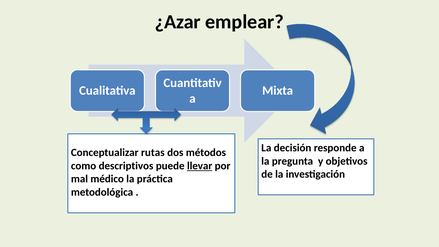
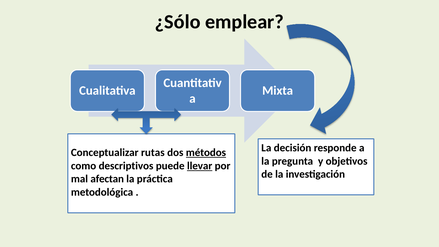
¿Azar: ¿Azar -> ¿Sólo
métodos underline: none -> present
médico: médico -> afectan
